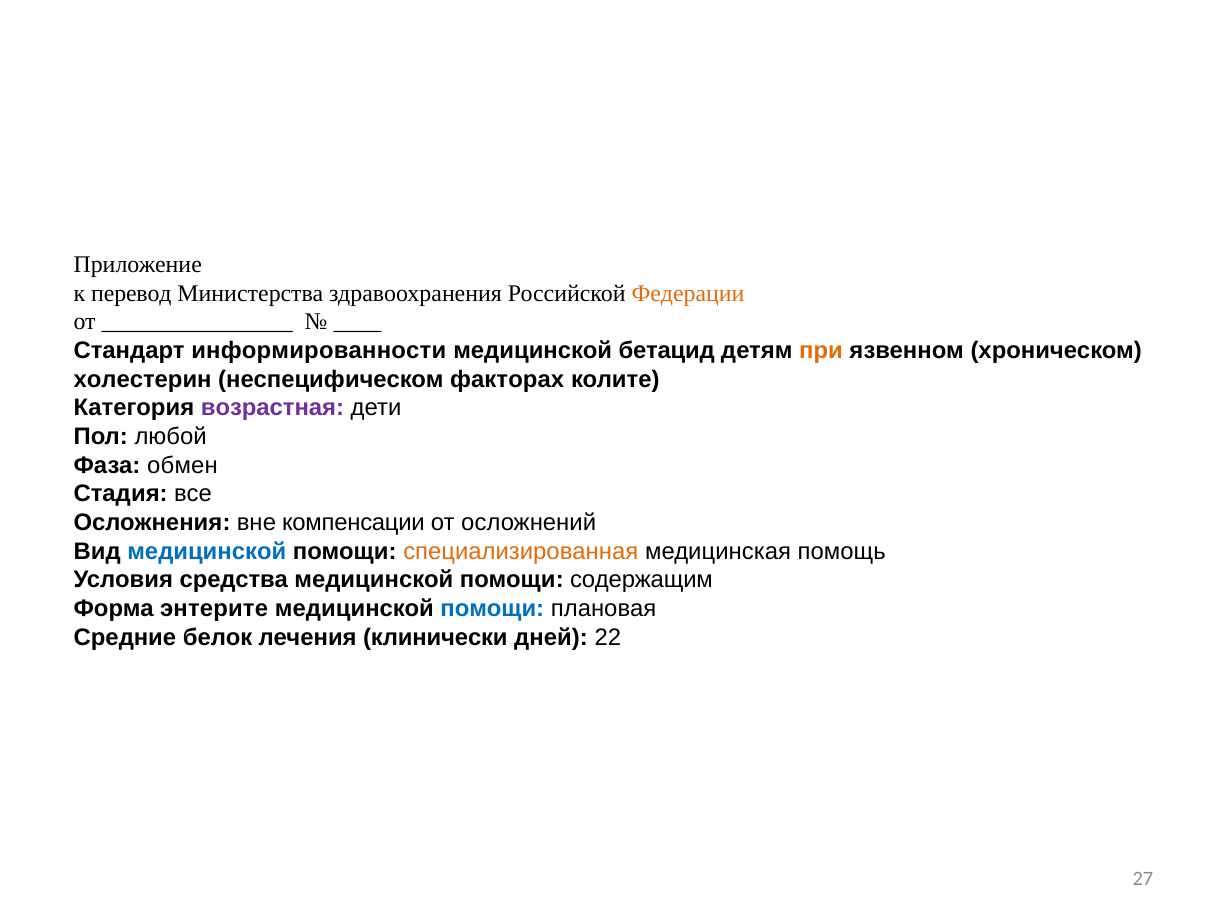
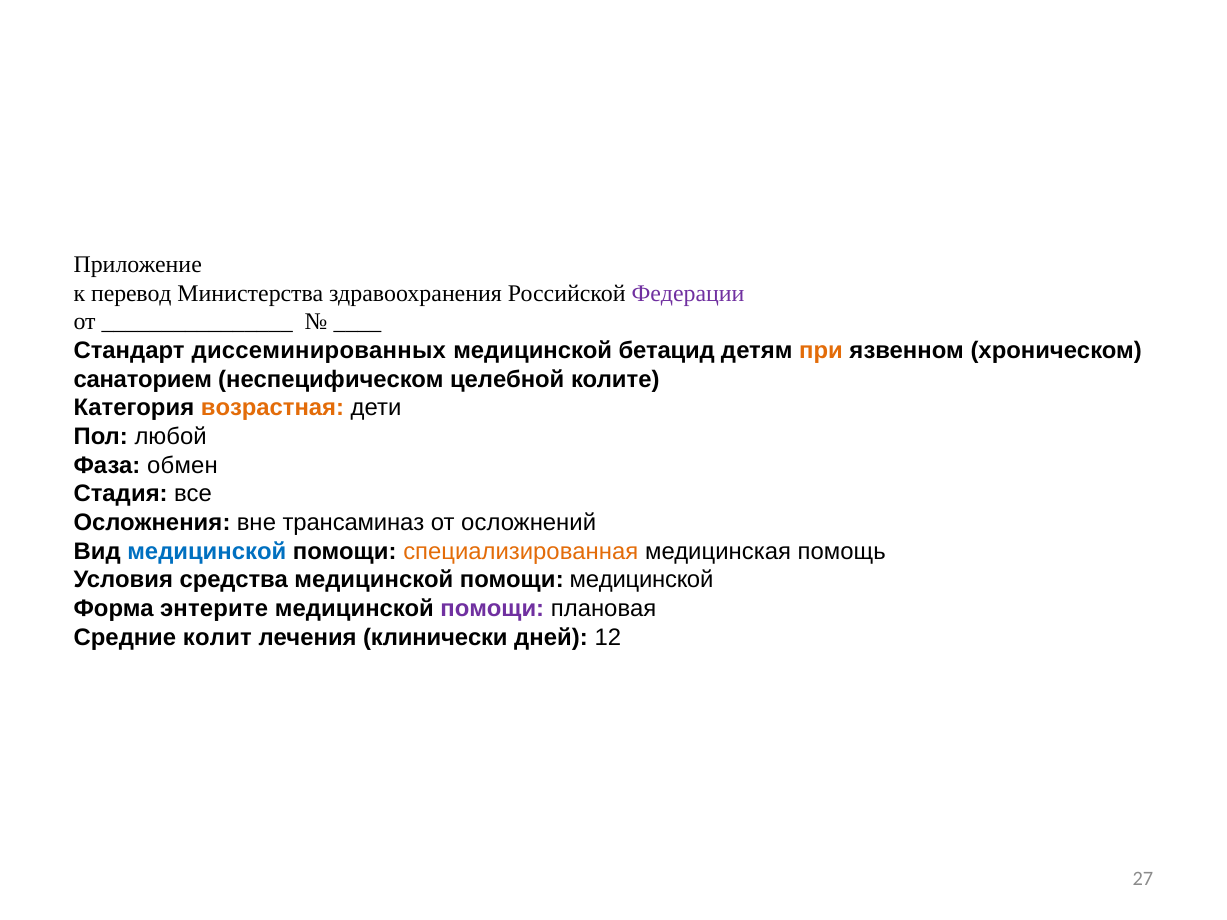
Федерации colour: orange -> purple
информированности: информированности -> диссеминированных
холестерин: холестерин -> санаторием
факторах: факторах -> целебной
возрастная colour: purple -> orange
компенсации: компенсации -> трансаминаз
помощи содержащим: содержащим -> медицинской
помощи at (492, 609) colour: blue -> purple
белок: белок -> колит
22: 22 -> 12
